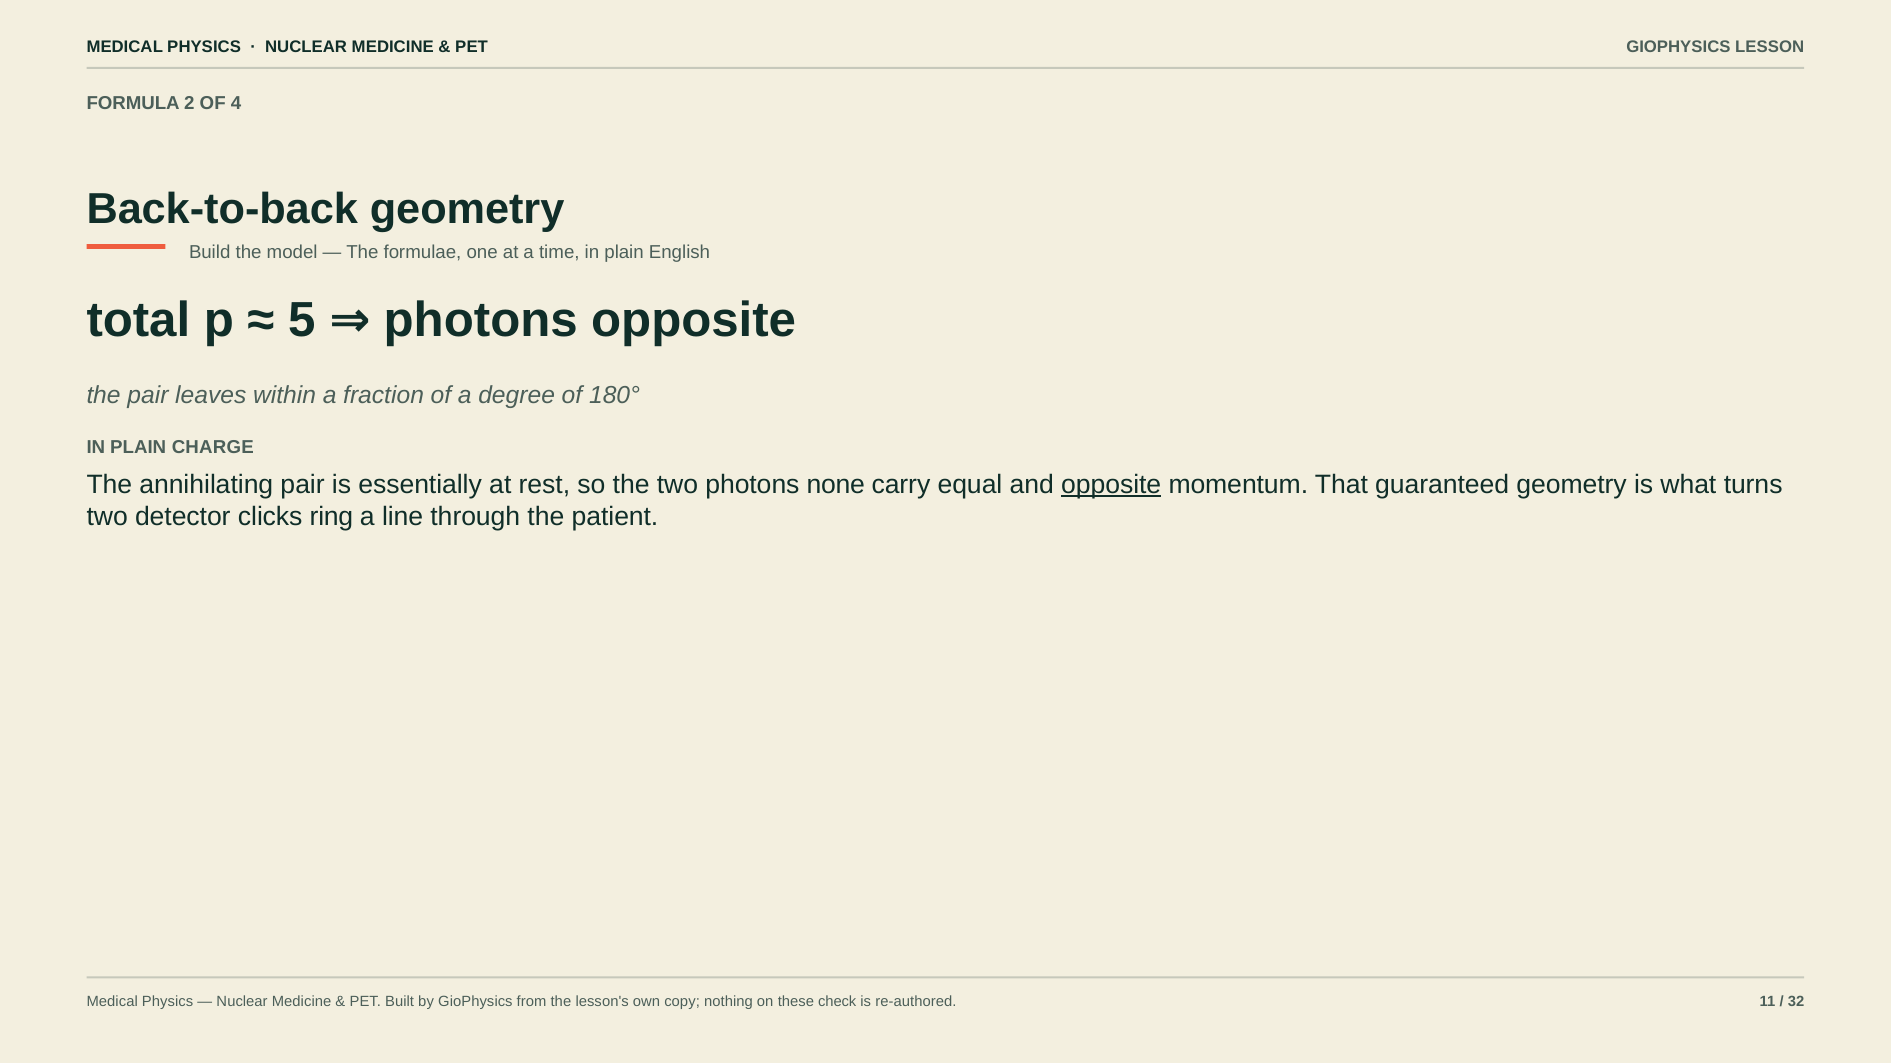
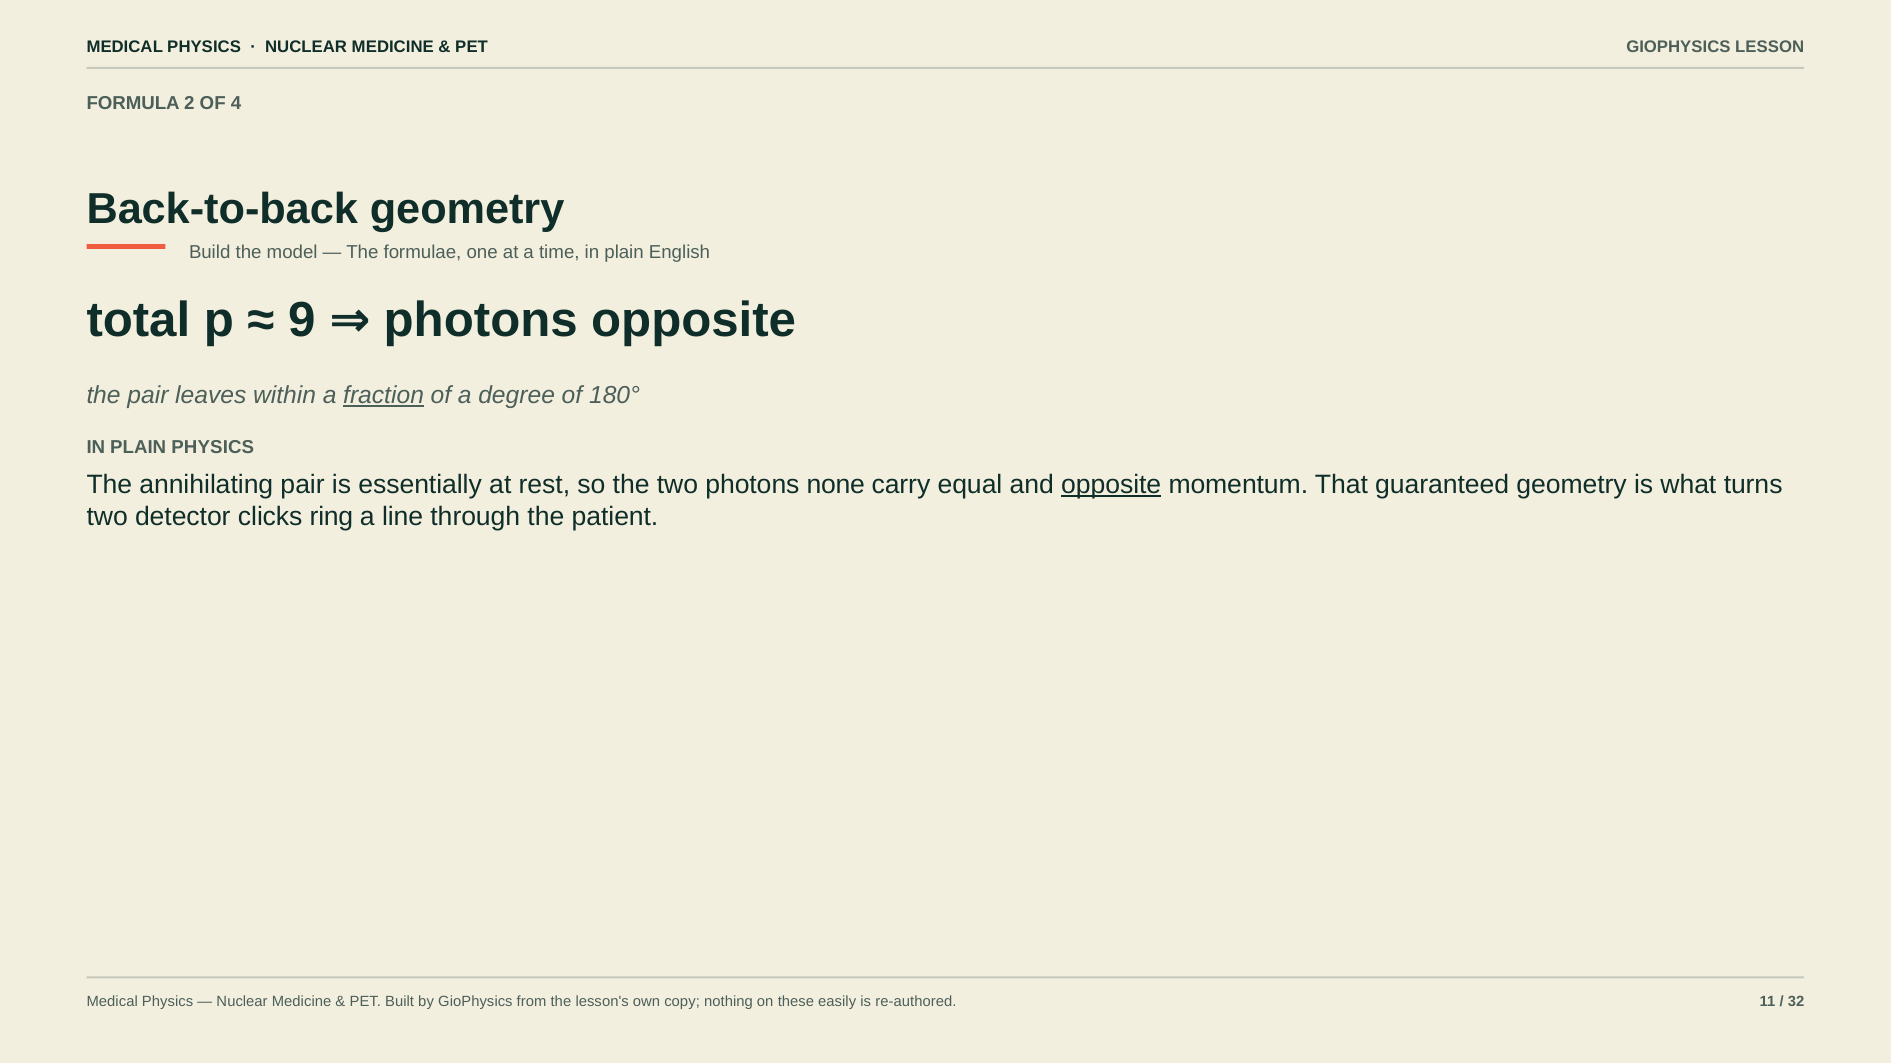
5: 5 -> 9
fraction underline: none -> present
PLAIN CHARGE: CHARGE -> PHYSICS
check: check -> easily
